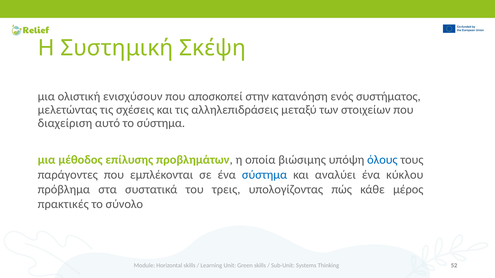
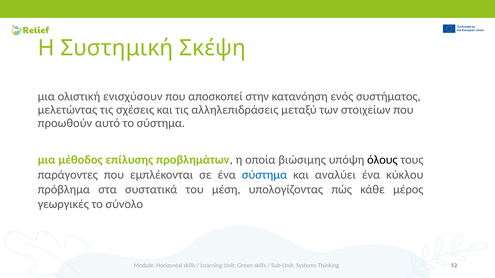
διαχείριση: διαχείριση -> προωθούν
όλους colour: blue -> black
τρεις: τρεις -> μέση
πρακτικές: πρακτικές -> γεωργικές
